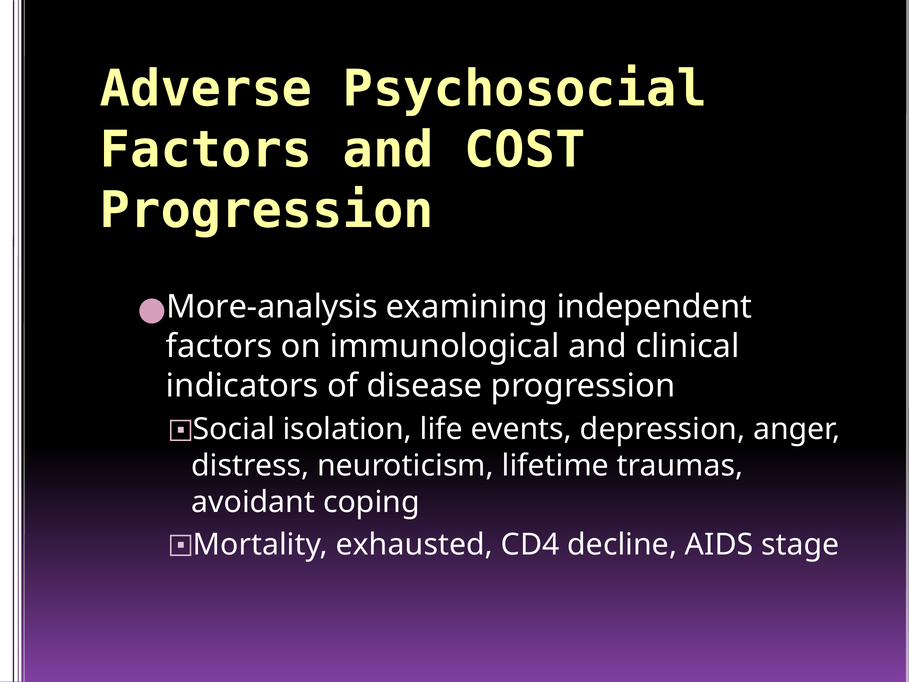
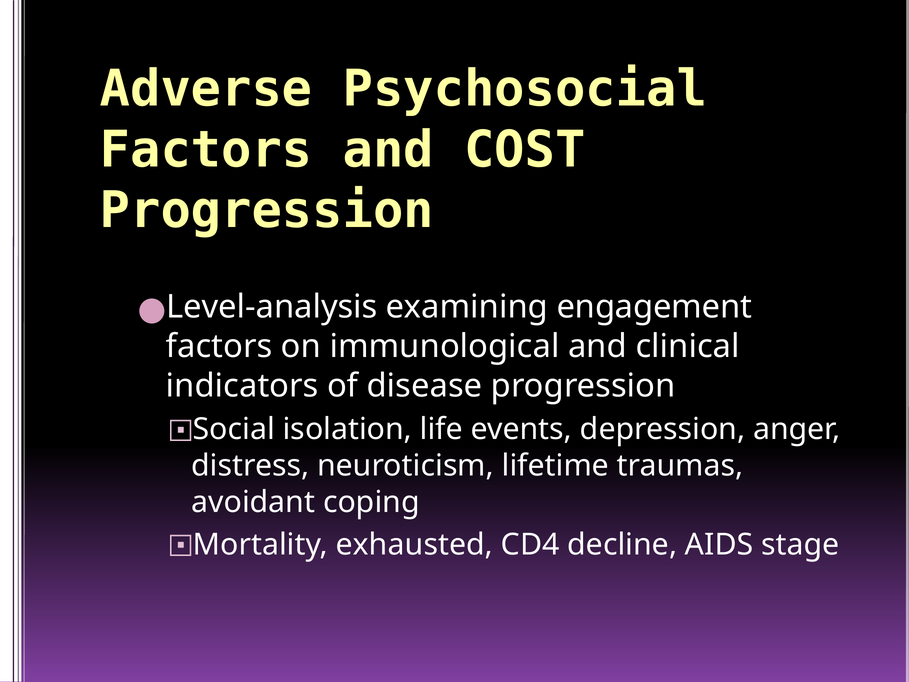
More-analysis: More-analysis -> Level-analysis
independent: independent -> engagement
